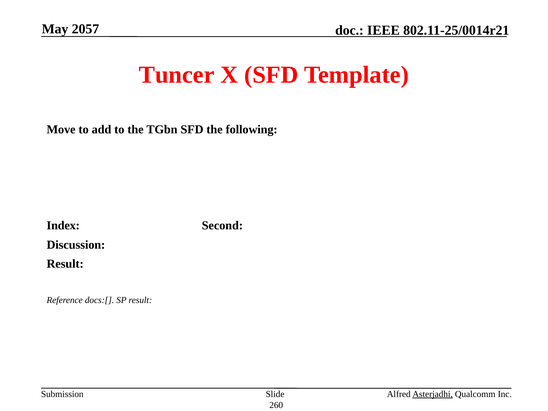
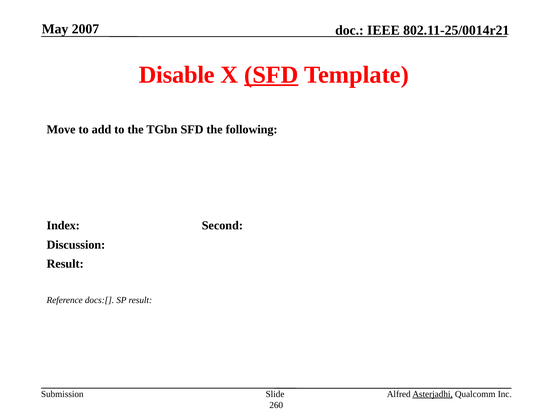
2057: 2057 -> 2007
Tuncer: Tuncer -> Disable
SFD at (271, 75) underline: none -> present
